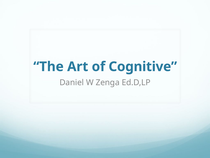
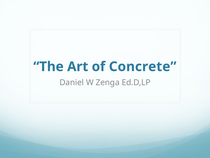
Cognitive: Cognitive -> Concrete
